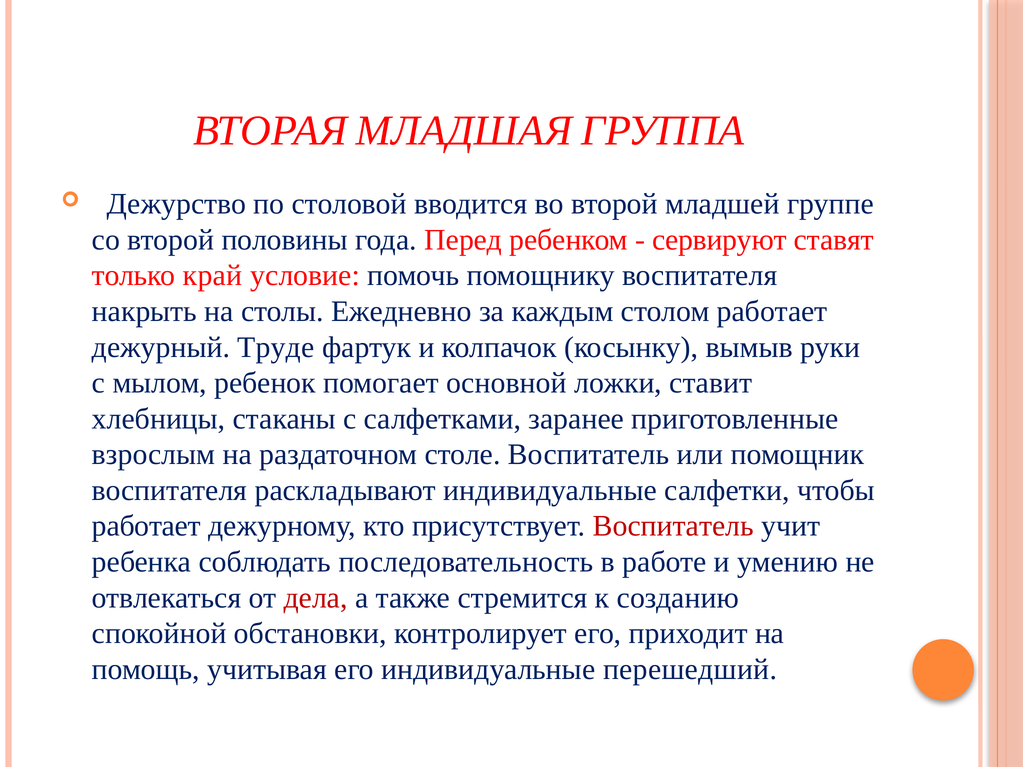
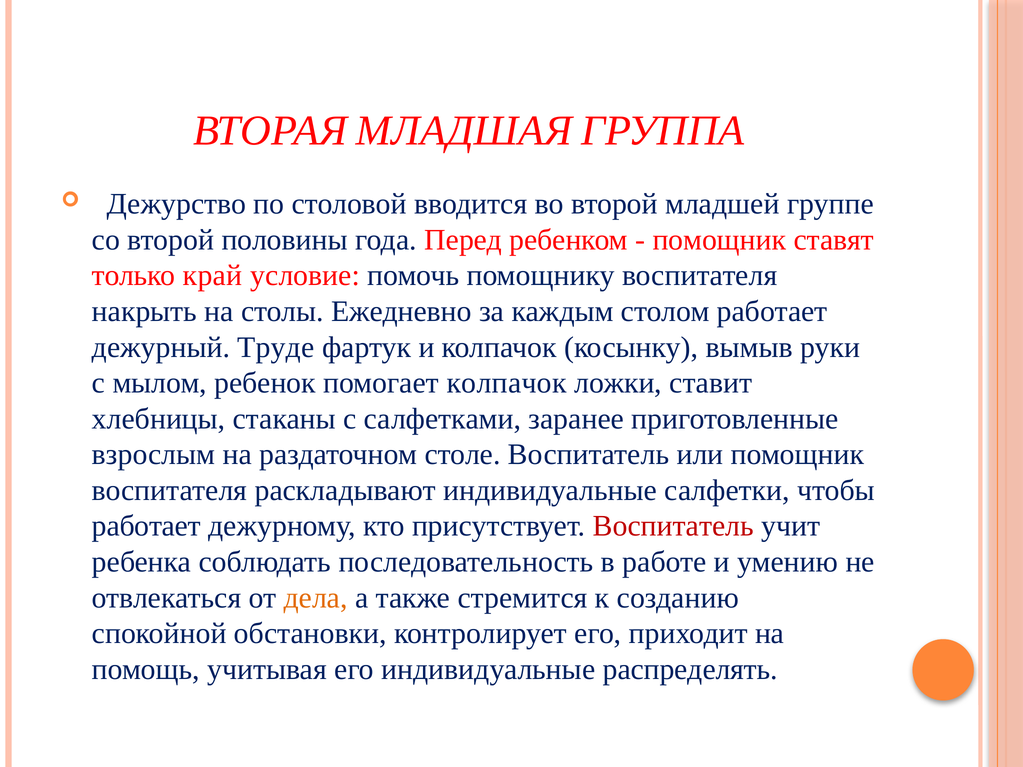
сервируют at (720, 240): сервируют -> помощник
помогает основной: основной -> колпачок
дела colour: red -> orange
перешедший: перешедший -> распределять
